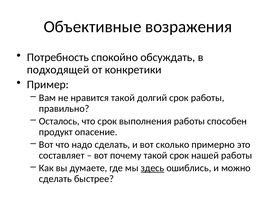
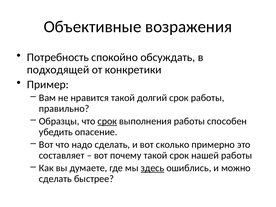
Осталось: Осталось -> Образцы
срок at (107, 121) underline: none -> present
продукт: продукт -> убедить
